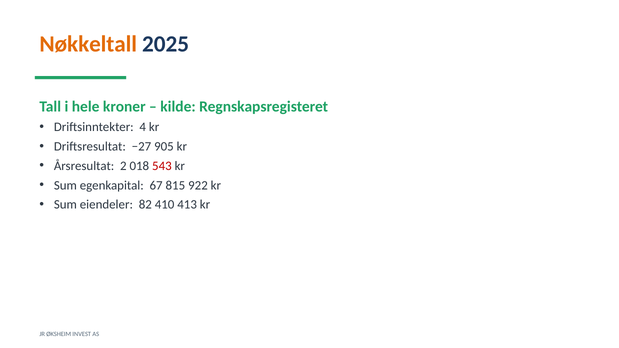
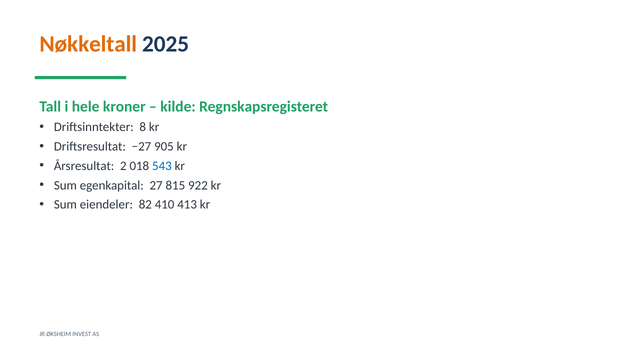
4: 4 -> 8
543 colour: red -> blue
67: 67 -> 27
